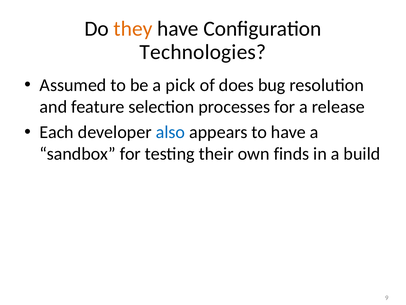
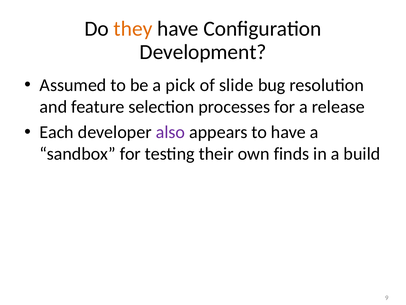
Technologies: Technologies -> Development
does: does -> slide
also colour: blue -> purple
